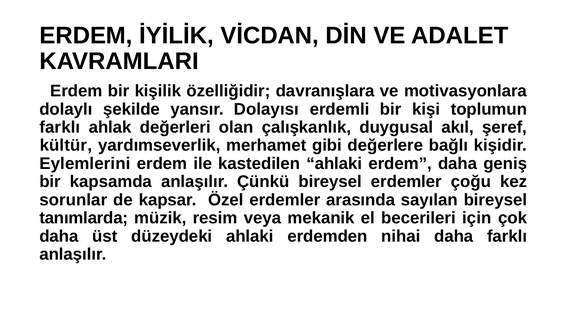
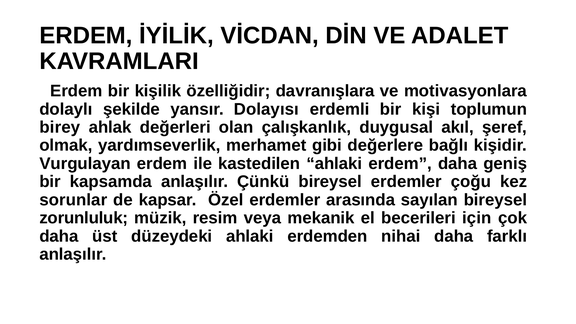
farklı at (60, 127): farklı -> birey
kültür: kültür -> olmak
Eylemlerini: Eylemlerini -> Vurgulayan
tanımlarda: tanımlarda -> zorunluluk
